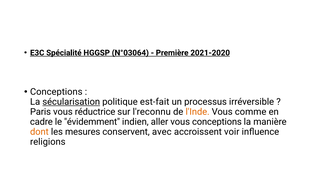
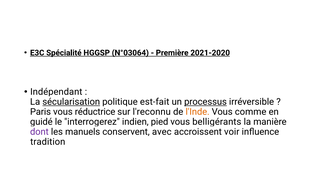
Conceptions at (56, 92): Conceptions -> Indépendant
processus underline: none -> present
cadre: cadre -> guidé
évidemment: évidemment -> interrogerez
aller: aller -> pied
vous conceptions: conceptions -> belligérants
dont colour: orange -> purple
mesures: mesures -> manuels
religions: religions -> tradition
